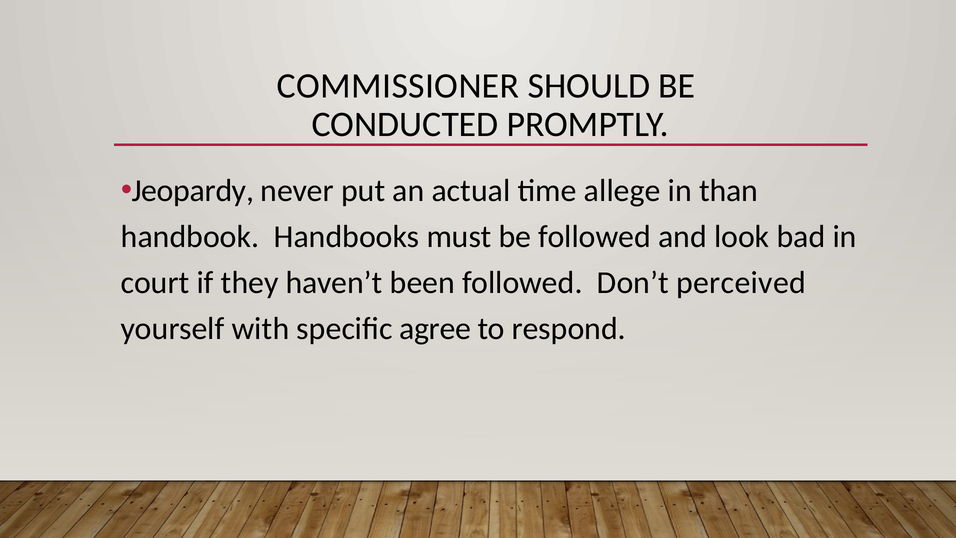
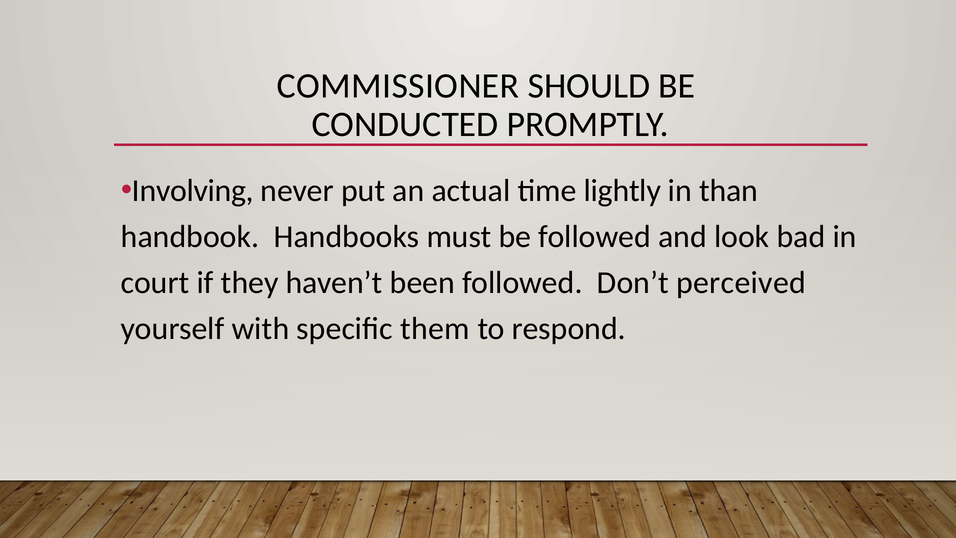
Jeopardy: Jeopardy -> Involving
allege: allege -> lightly
agree: agree -> them
